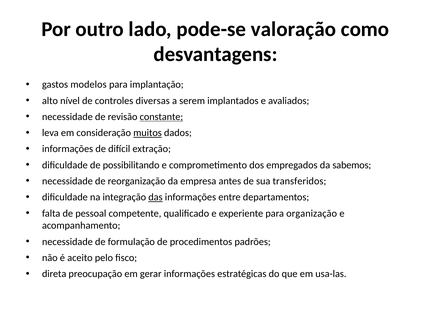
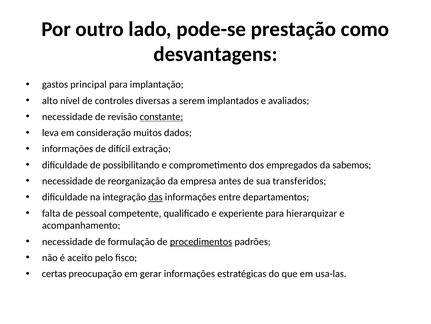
valoração: valoração -> prestação
modelos: modelos -> principal
muitos underline: present -> none
organização: organização -> hierarquizar
procedimentos underline: none -> present
direta: direta -> certas
